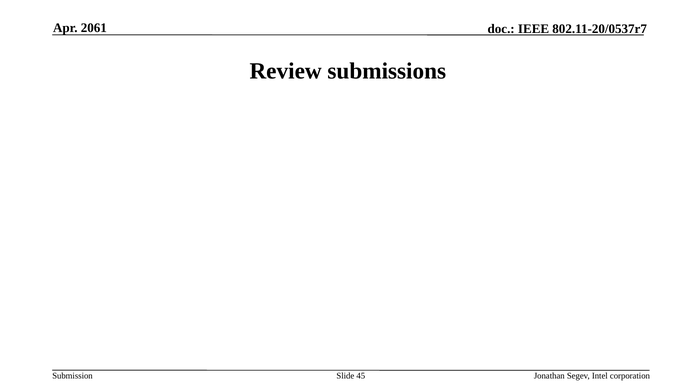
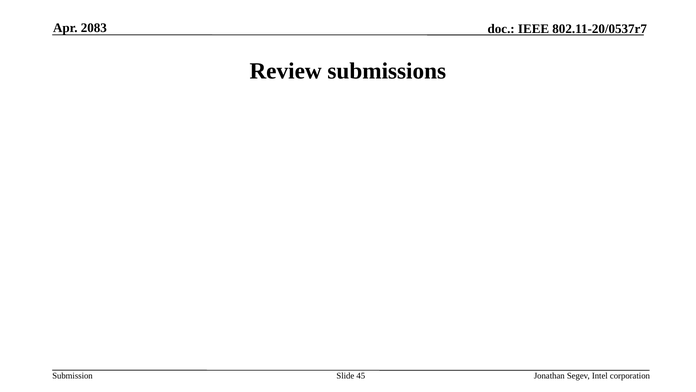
2061: 2061 -> 2083
